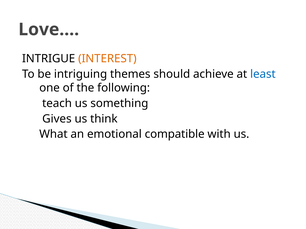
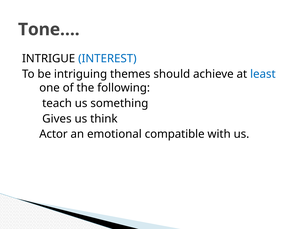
Love…: Love… -> Tone…
INTEREST colour: orange -> blue
What: What -> Actor
